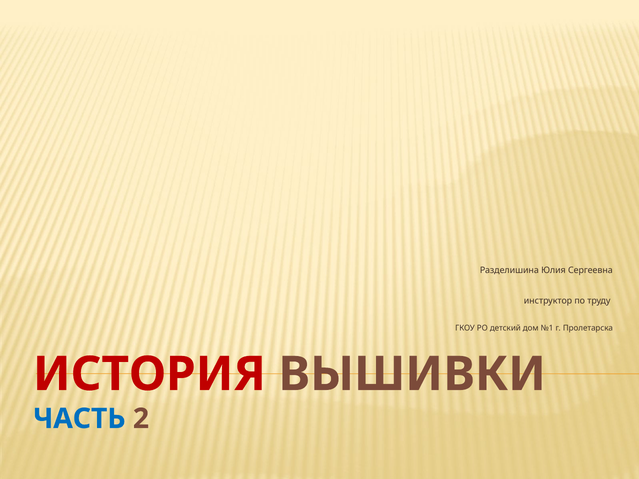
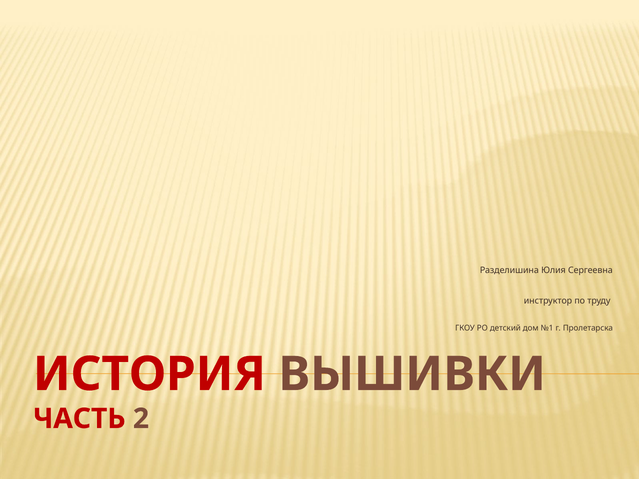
ЧАСТЬ colour: blue -> red
